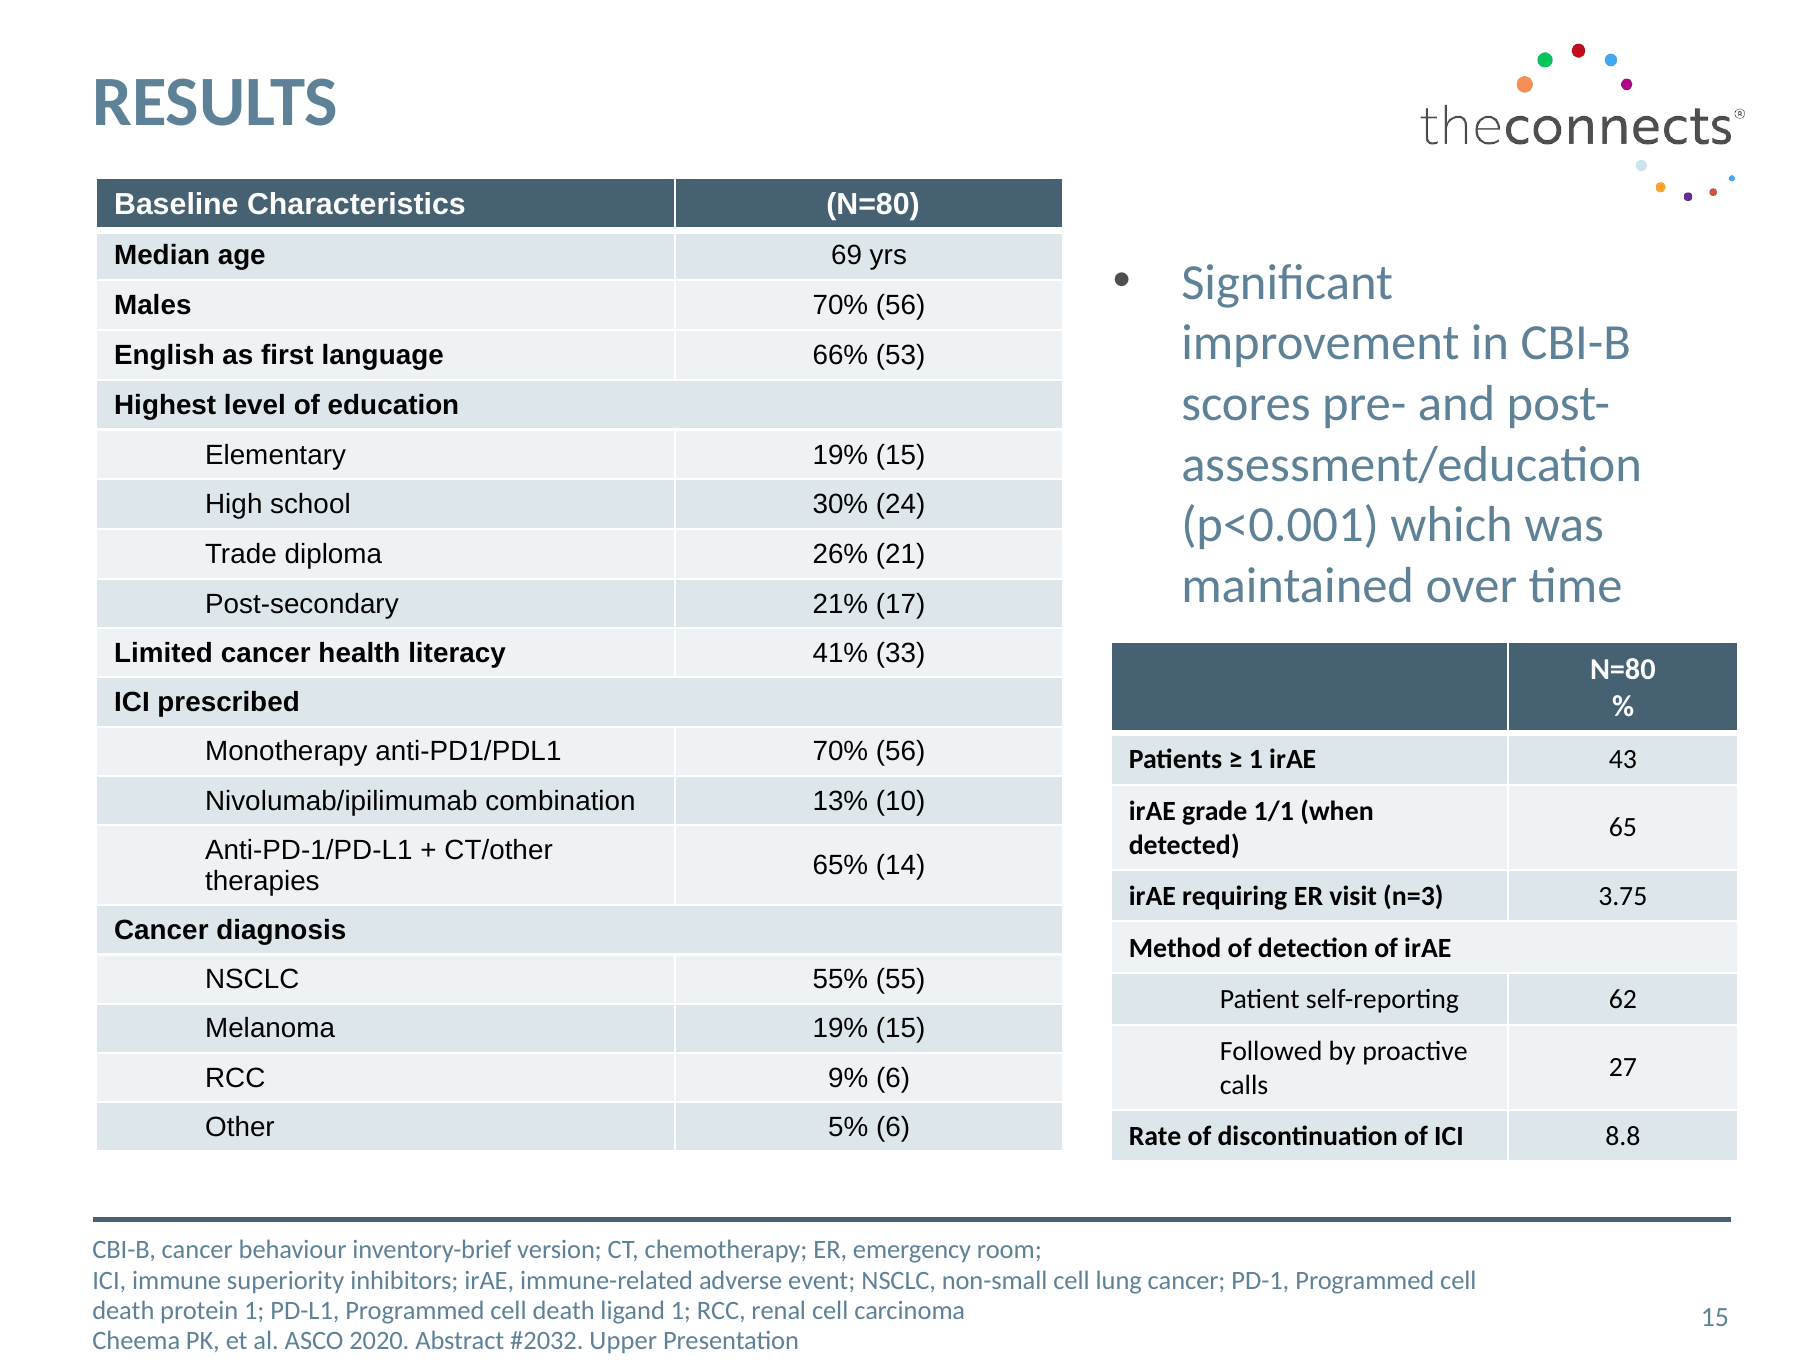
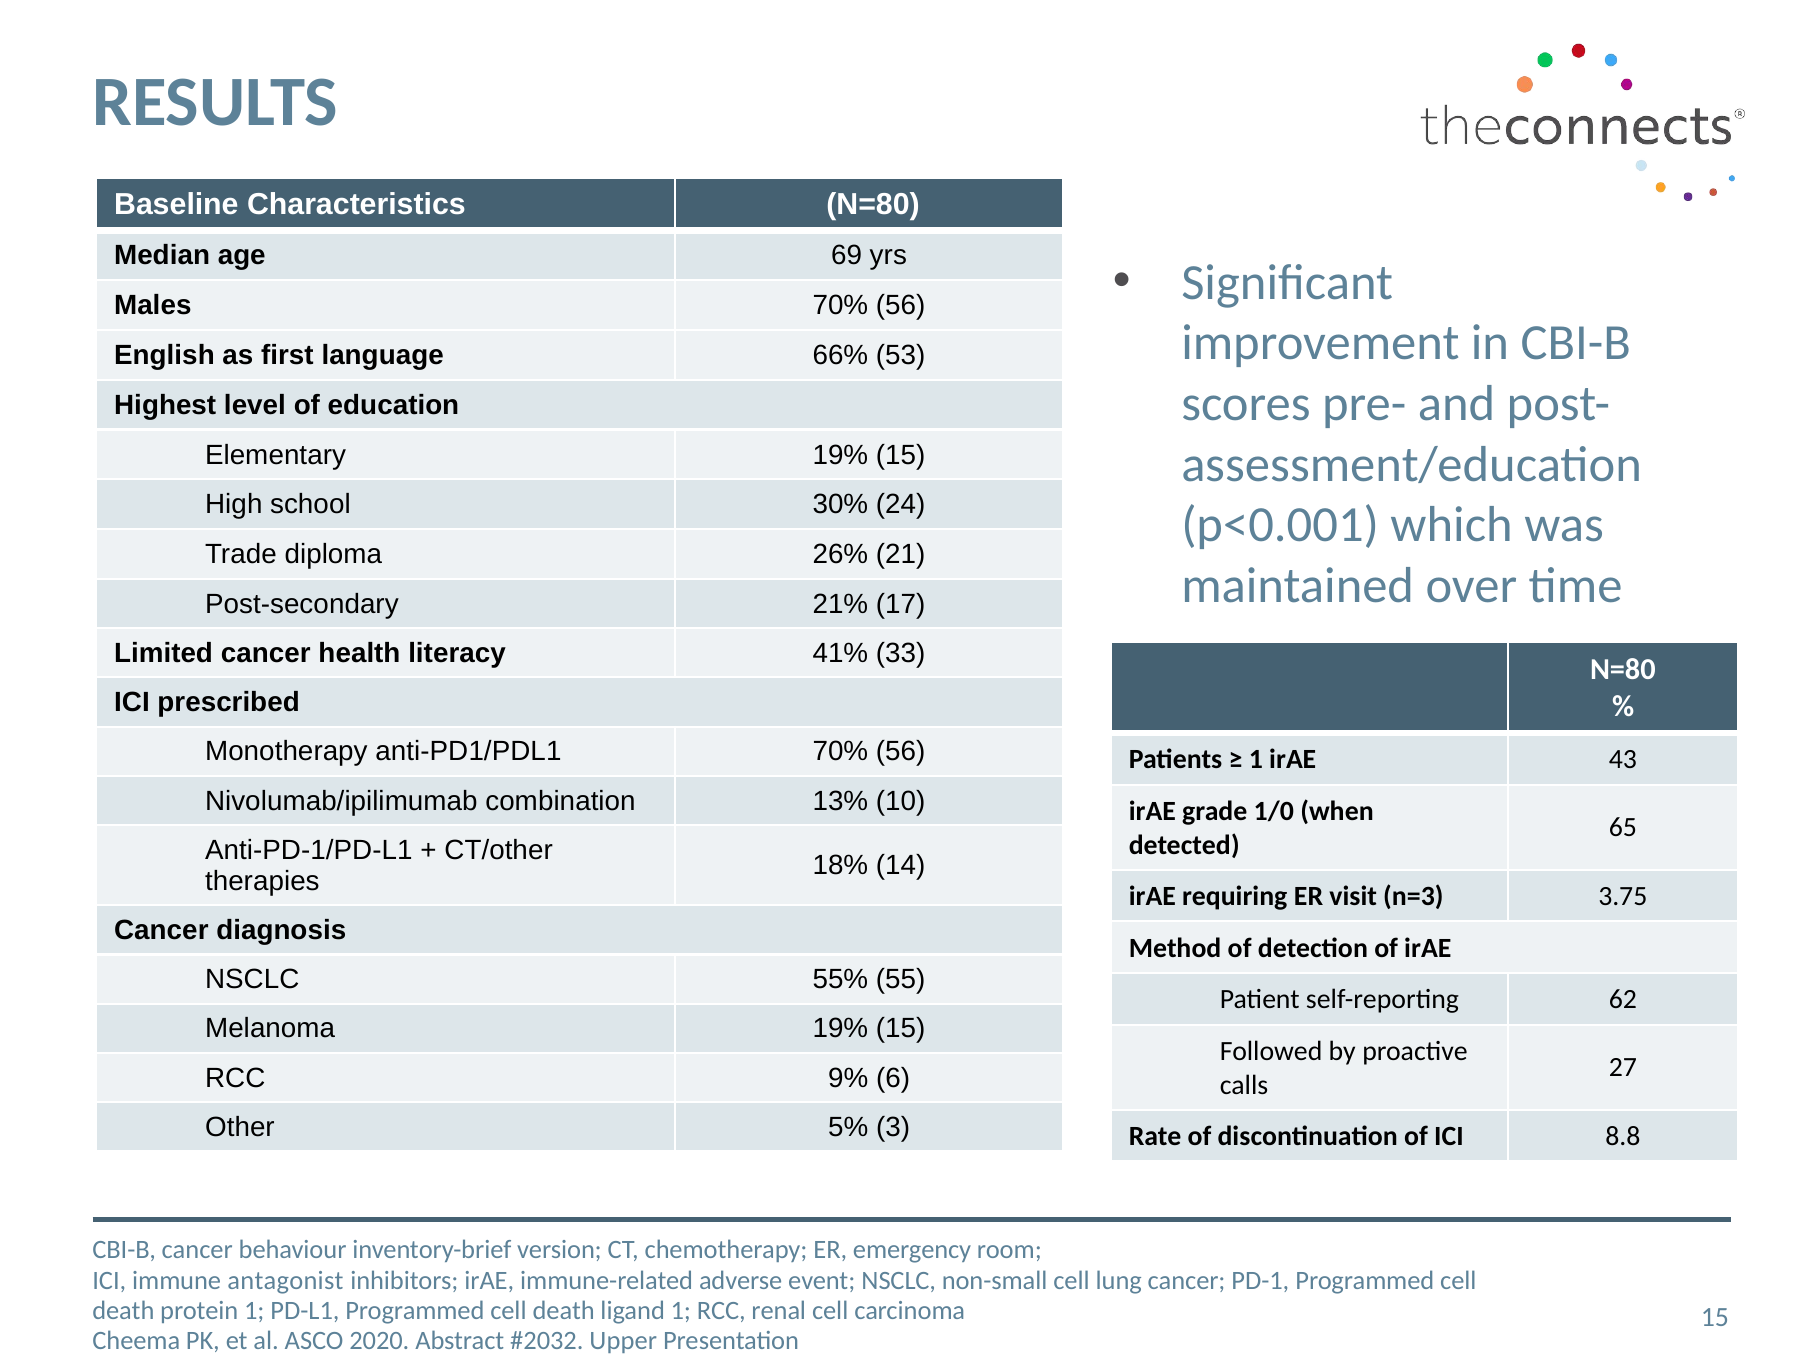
1/1: 1/1 -> 1/0
65%: 65% -> 18%
5% 6: 6 -> 3
superiority: superiority -> antagonist
